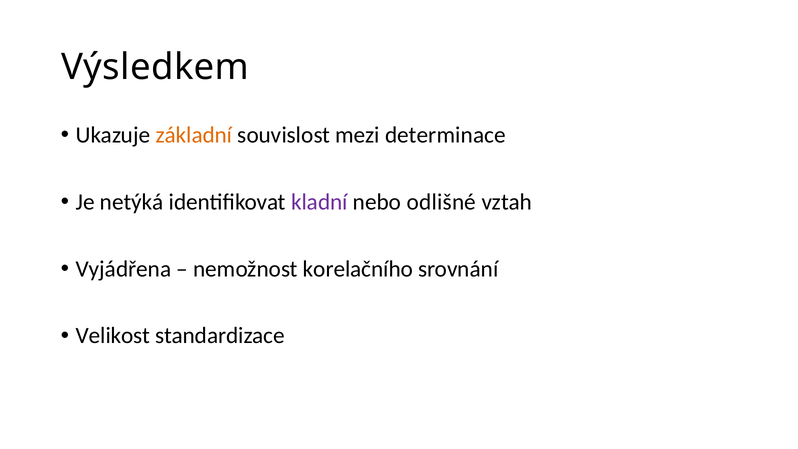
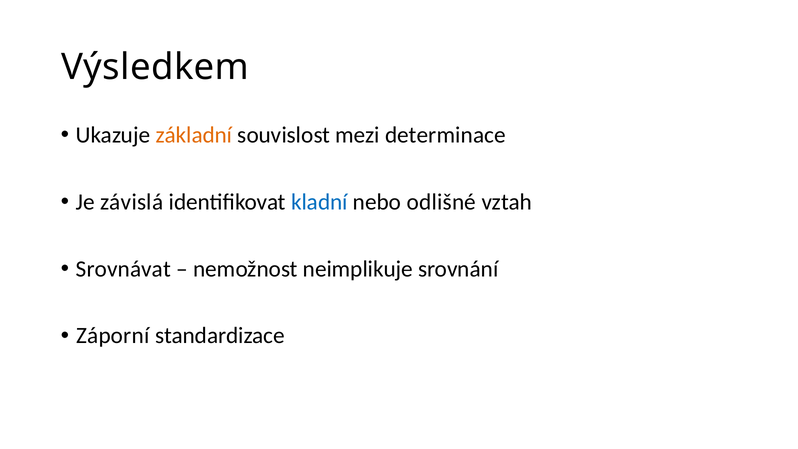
netýká: netýká -> závislá
kladní colour: purple -> blue
Vyjádřena: Vyjádřena -> Srovnávat
korelačního: korelačního -> neimplikuje
Velikost: Velikost -> Záporní
